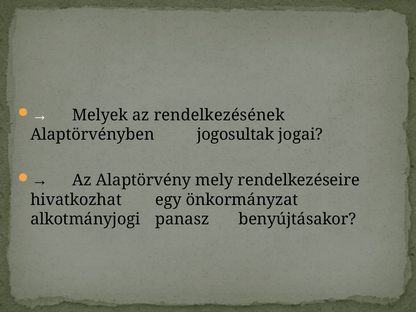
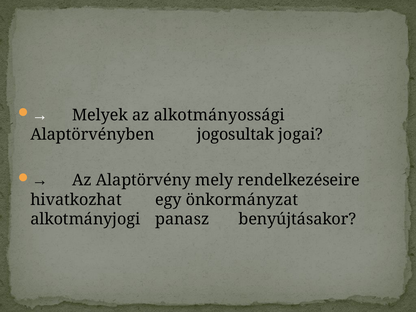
rendelkezésének: rendelkezésének -> alkotmányossági
